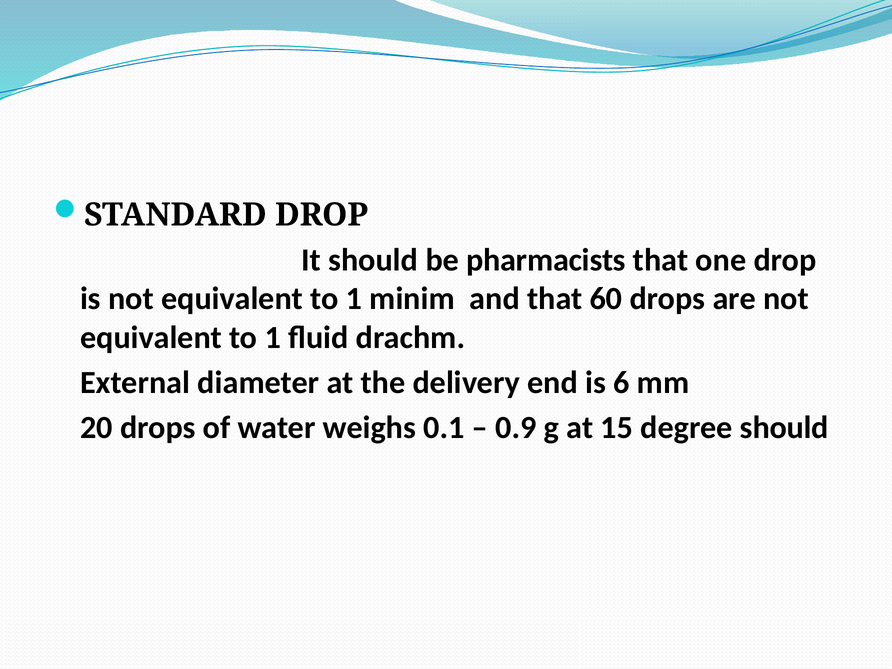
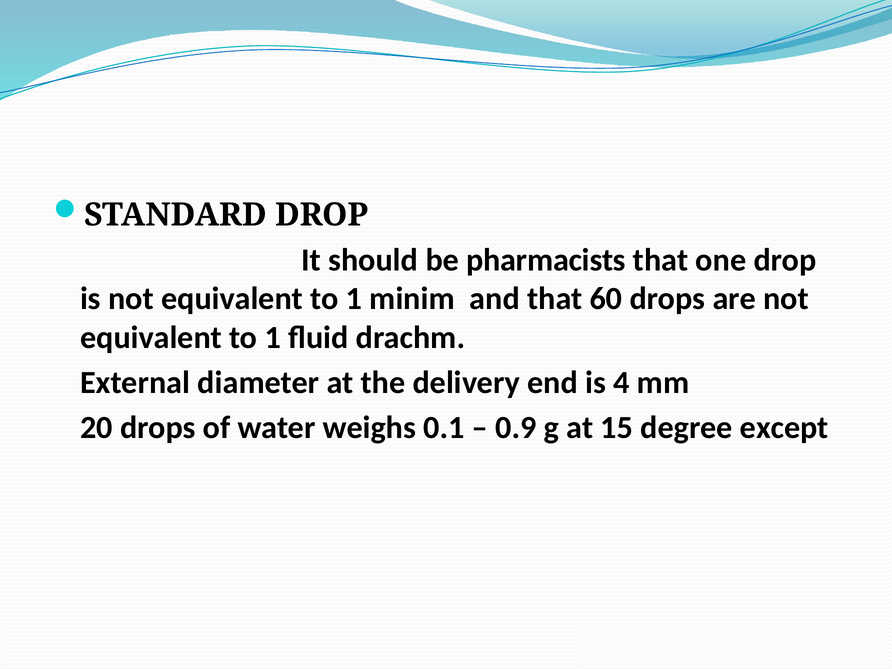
6: 6 -> 4
degree should: should -> except
